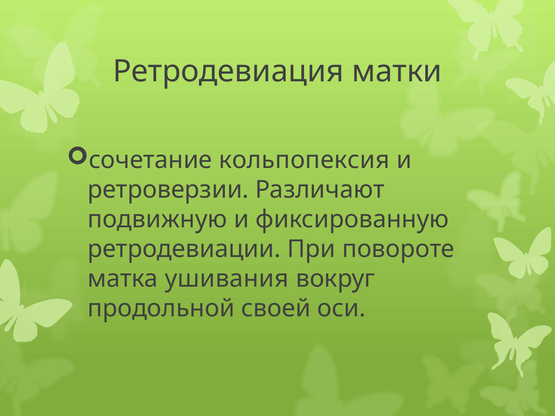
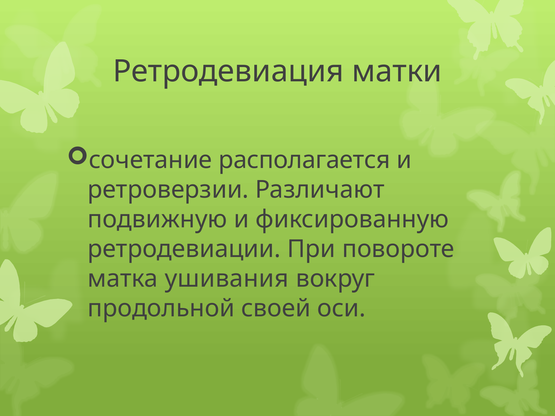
кольпопексия: кольпопексия -> располагается
